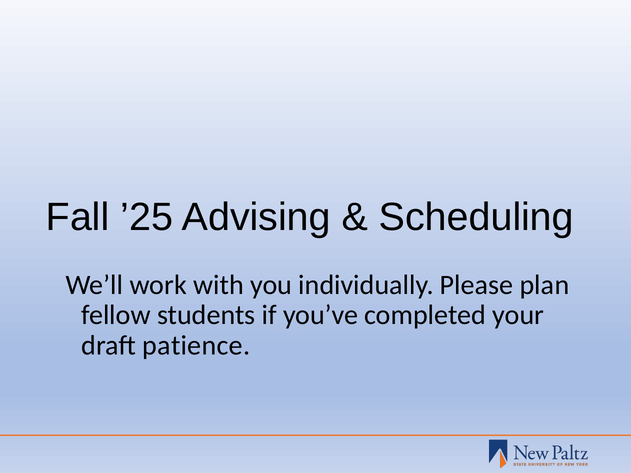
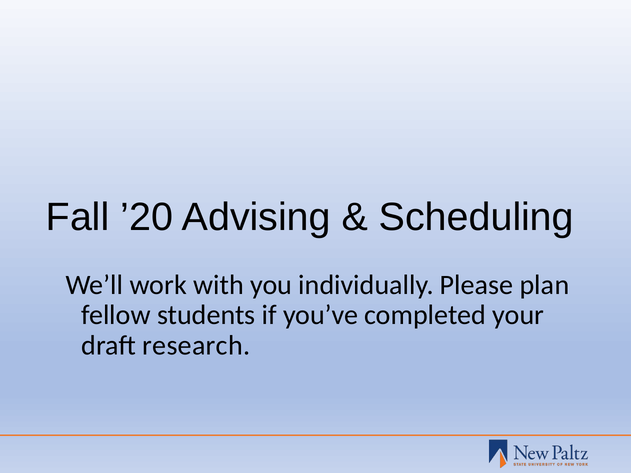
’25: ’25 -> ’20
patience: patience -> research
